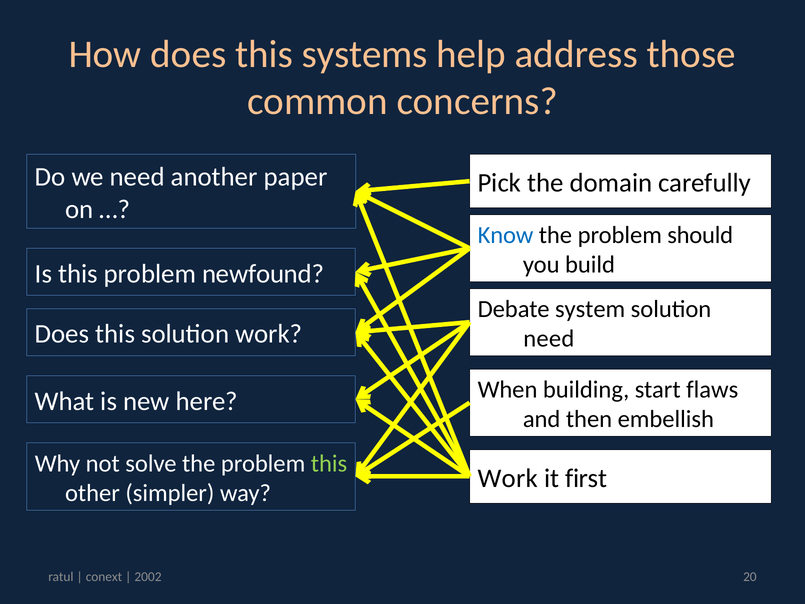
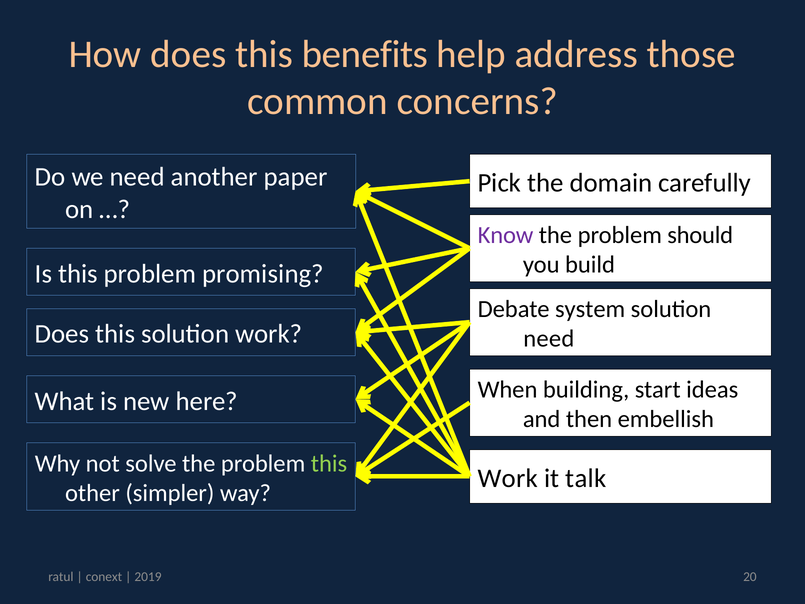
systems: systems -> benefits
Know colour: blue -> purple
newfound: newfound -> promising
flaws: flaws -> ideas
first: first -> talk
2002: 2002 -> 2019
